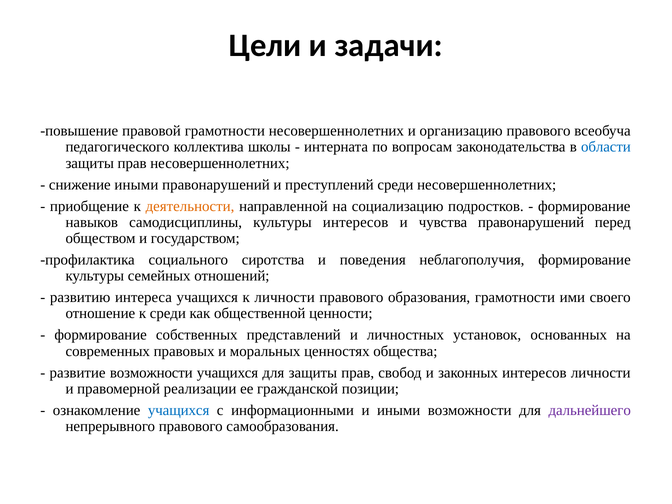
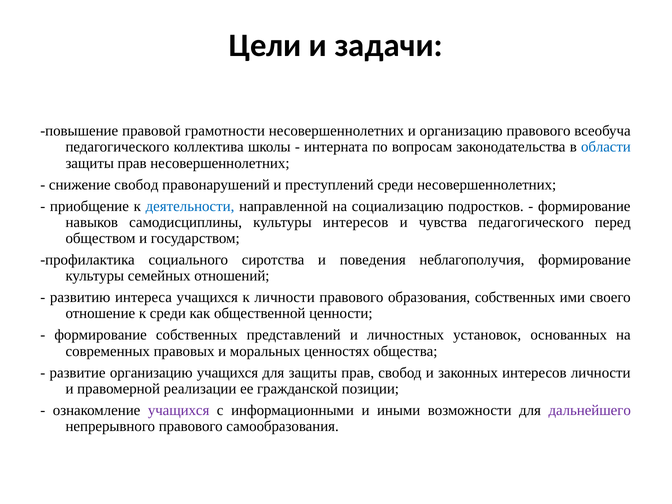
снижение иными: иными -> свобод
деятельности colour: orange -> blue
чувства правонарушений: правонарушений -> педагогического
образования грамотности: грамотности -> собственных
развитие возможности: возможности -> организацию
учащихся at (179, 410) colour: blue -> purple
